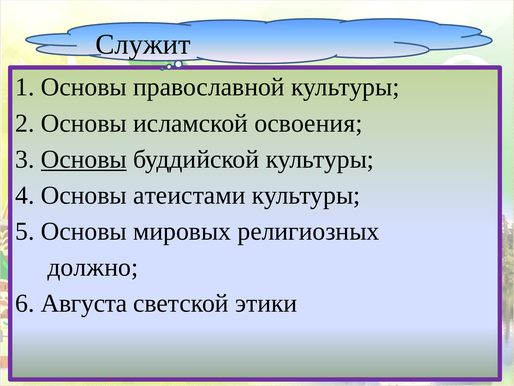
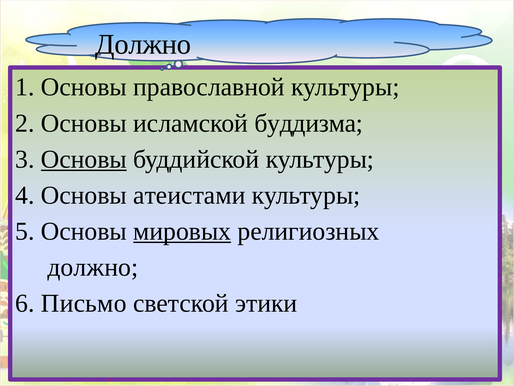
Служит at (143, 44): Служит -> Должно
освоения: освоения -> буддизма
мировых underline: none -> present
Августа: Августа -> Письмо
